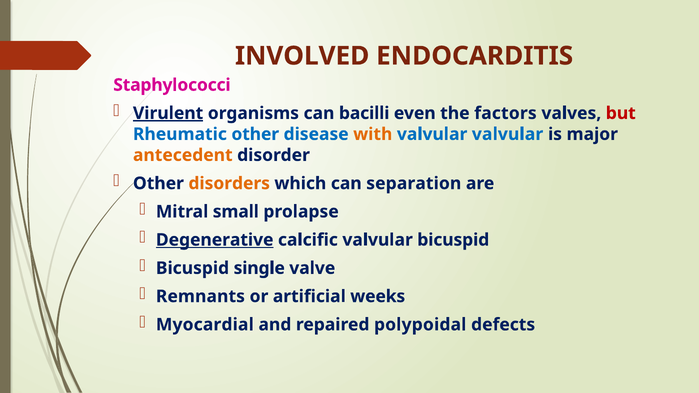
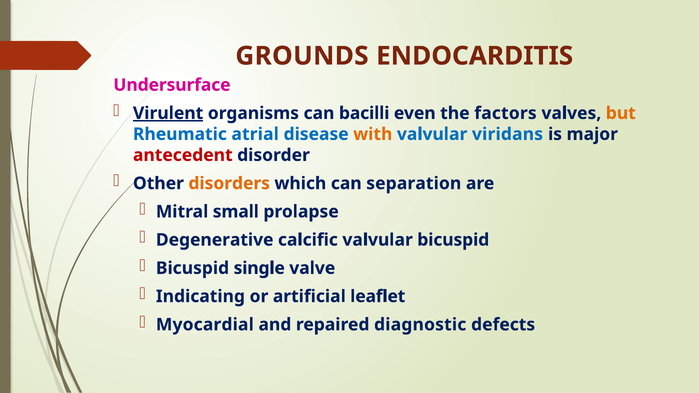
INVOLVED: INVOLVED -> GROUNDS
Staphylococci: Staphylococci -> Undersurface
but colour: red -> orange
Rheumatic other: other -> atrial
valvular valvular: valvular -> viridans
antecedent colour: orange -> red
Degenerative underline: present -> none
Remnants: Remnants -> Indicating
weeks: weeks -> leaflet
polypoidal: polypoidal -> diagnostic
